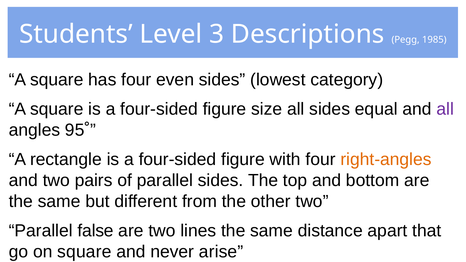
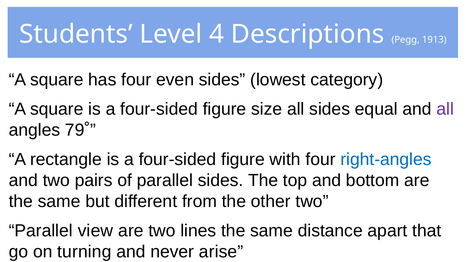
3: 3 -> 4
1985: 1985 -> 1913
95˚: 95˚ -> 79˚
right-angles colour: orange -> blue
false: false -> view
on square: square -> turning
